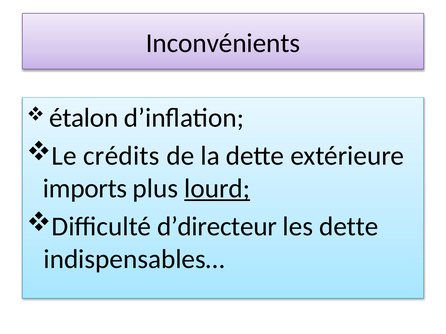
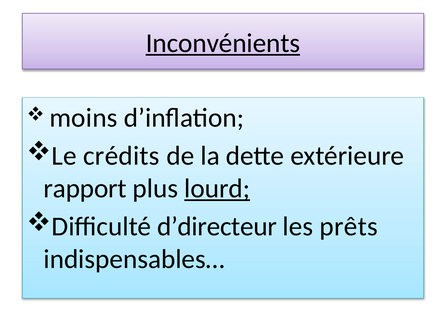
Inconvénients underline: none -> present
étalon: étalon -> moins
imports: imports -> rapport
les dette: dette -> prêts
